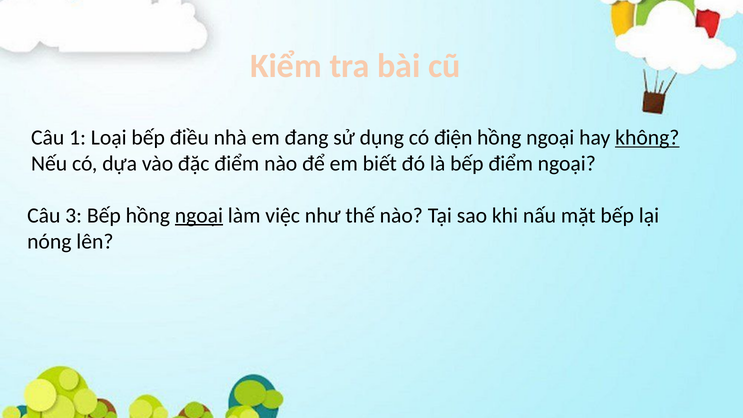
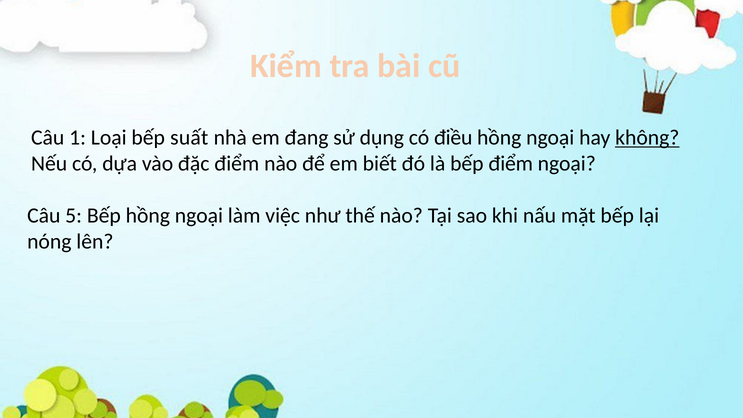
điều: điều -> suất
điện: điện -> điều
3: 3 -> 5
ngoại at (199, 215) underline: present -> none
